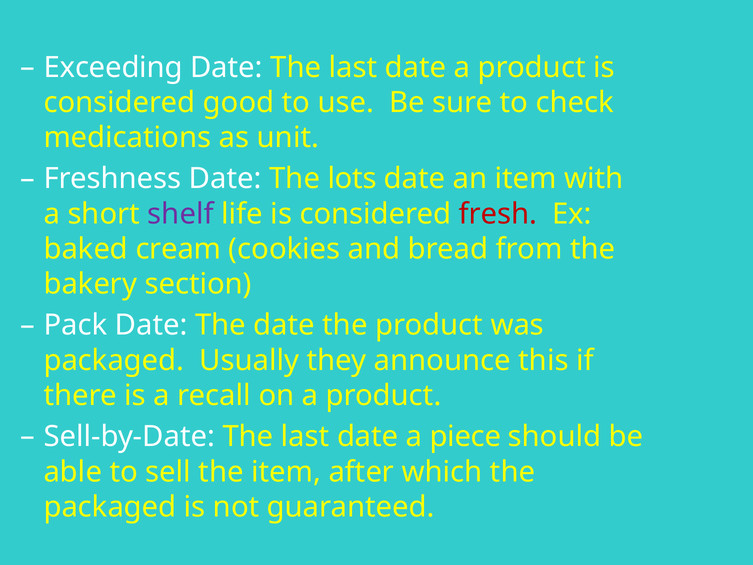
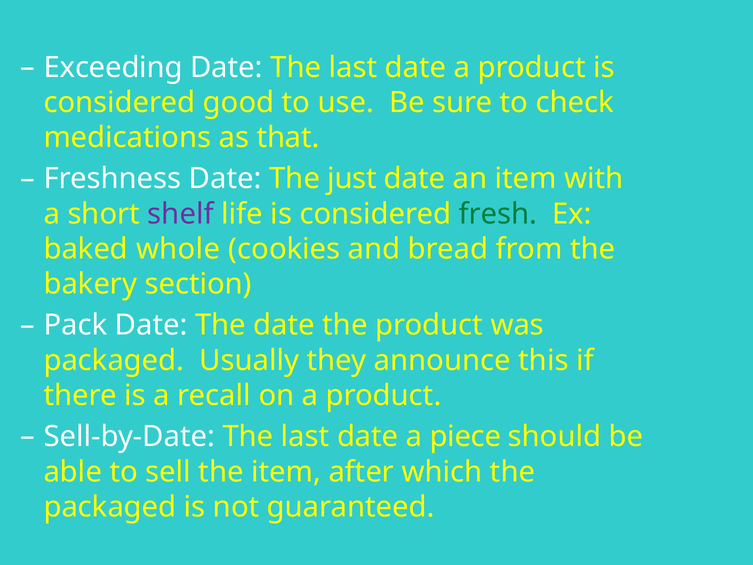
unit: unit -> that
lots: lots -> just
fresh colour: red -> green
cream: cream -> whole
